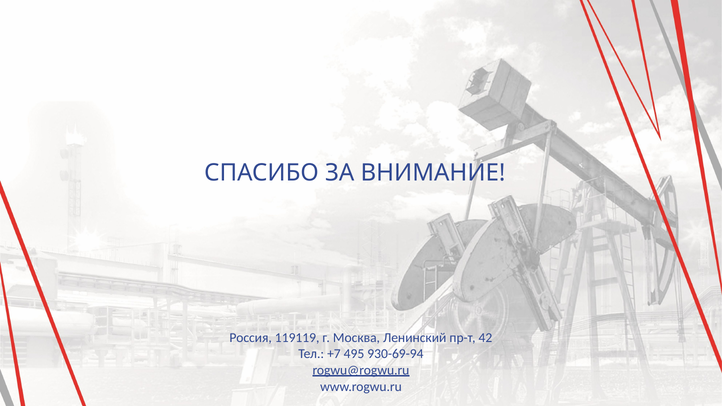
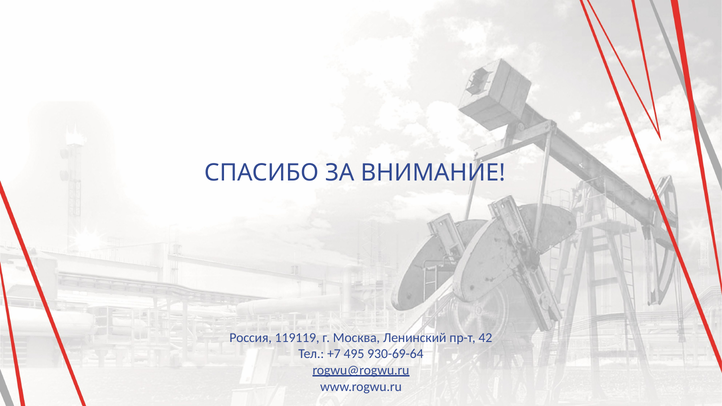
930-69-94: 930-69-94 -> 930-69-64
